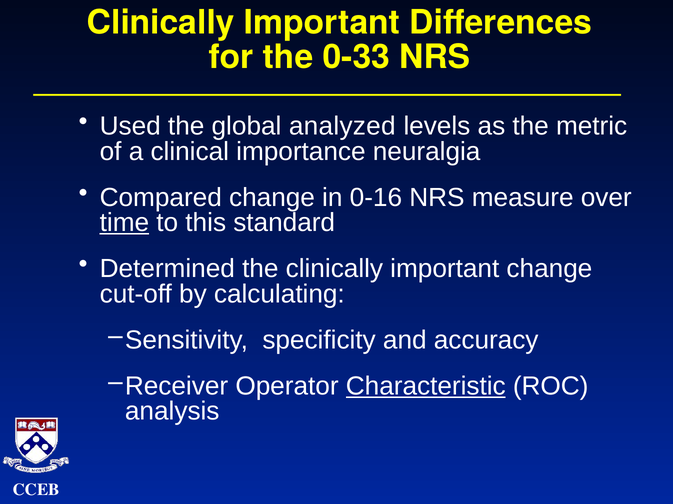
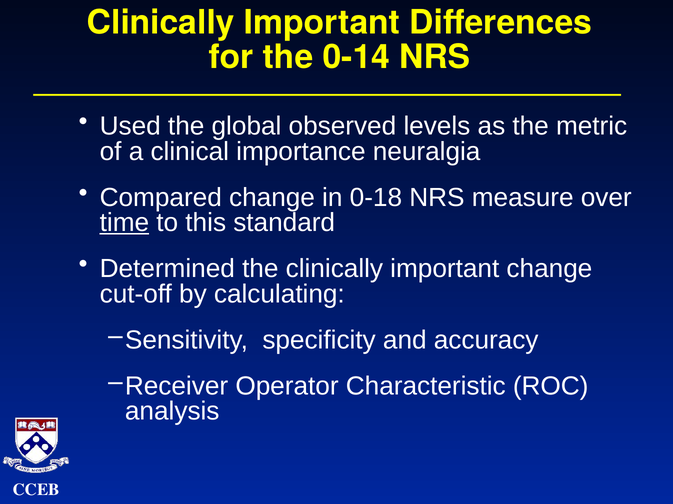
0-33: 0-33 -> 0-14
analyzed: analyzed -> observed
0-16: 0-16 -> 0-18
Characteristic underline: present -> none
